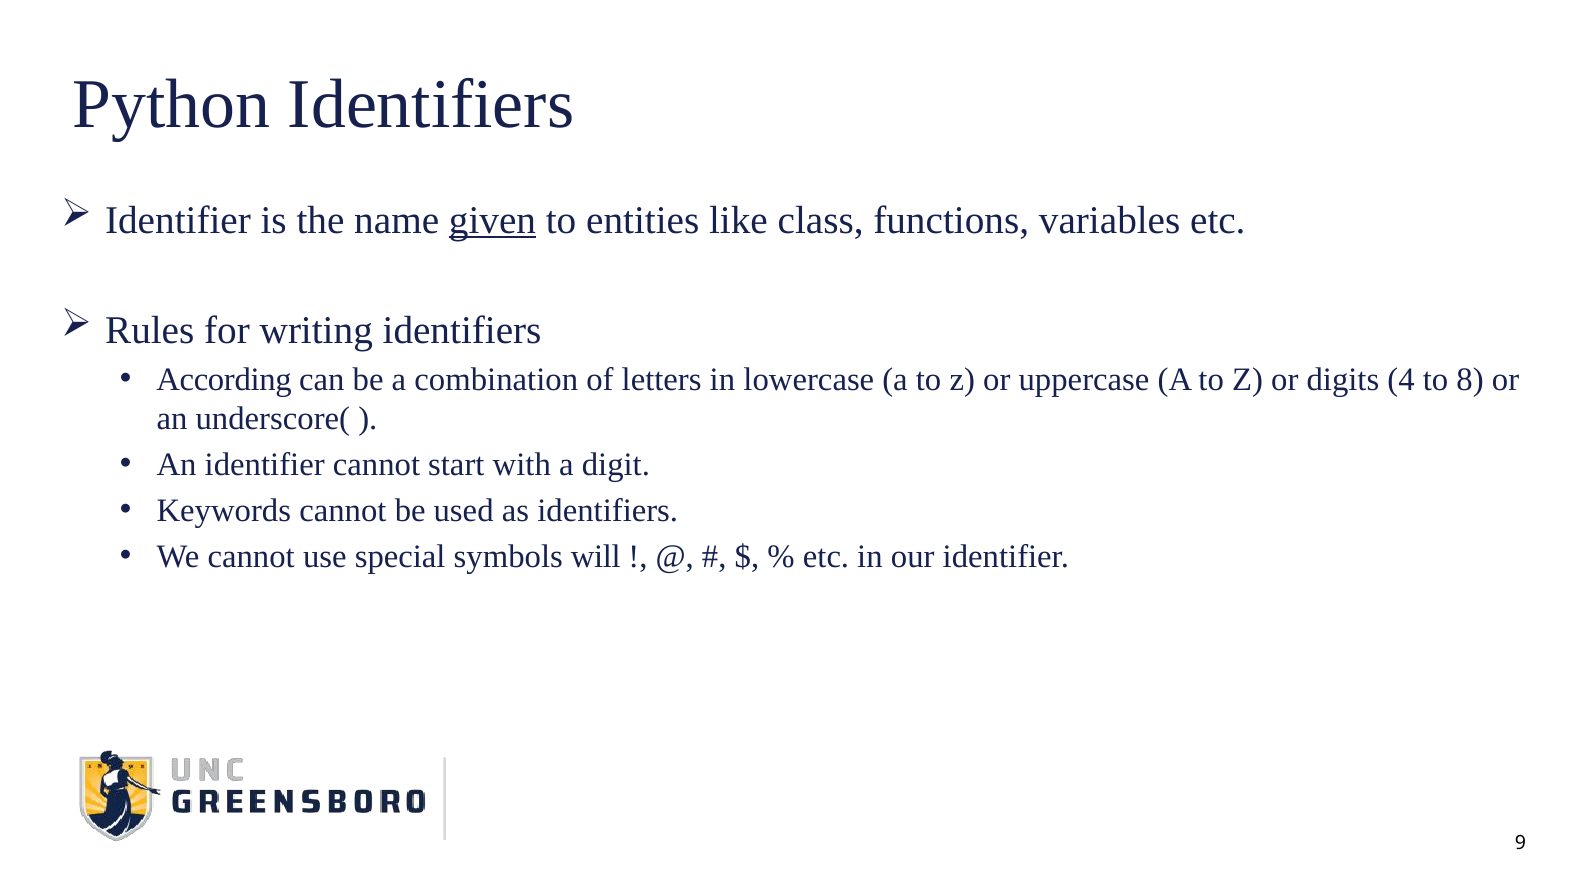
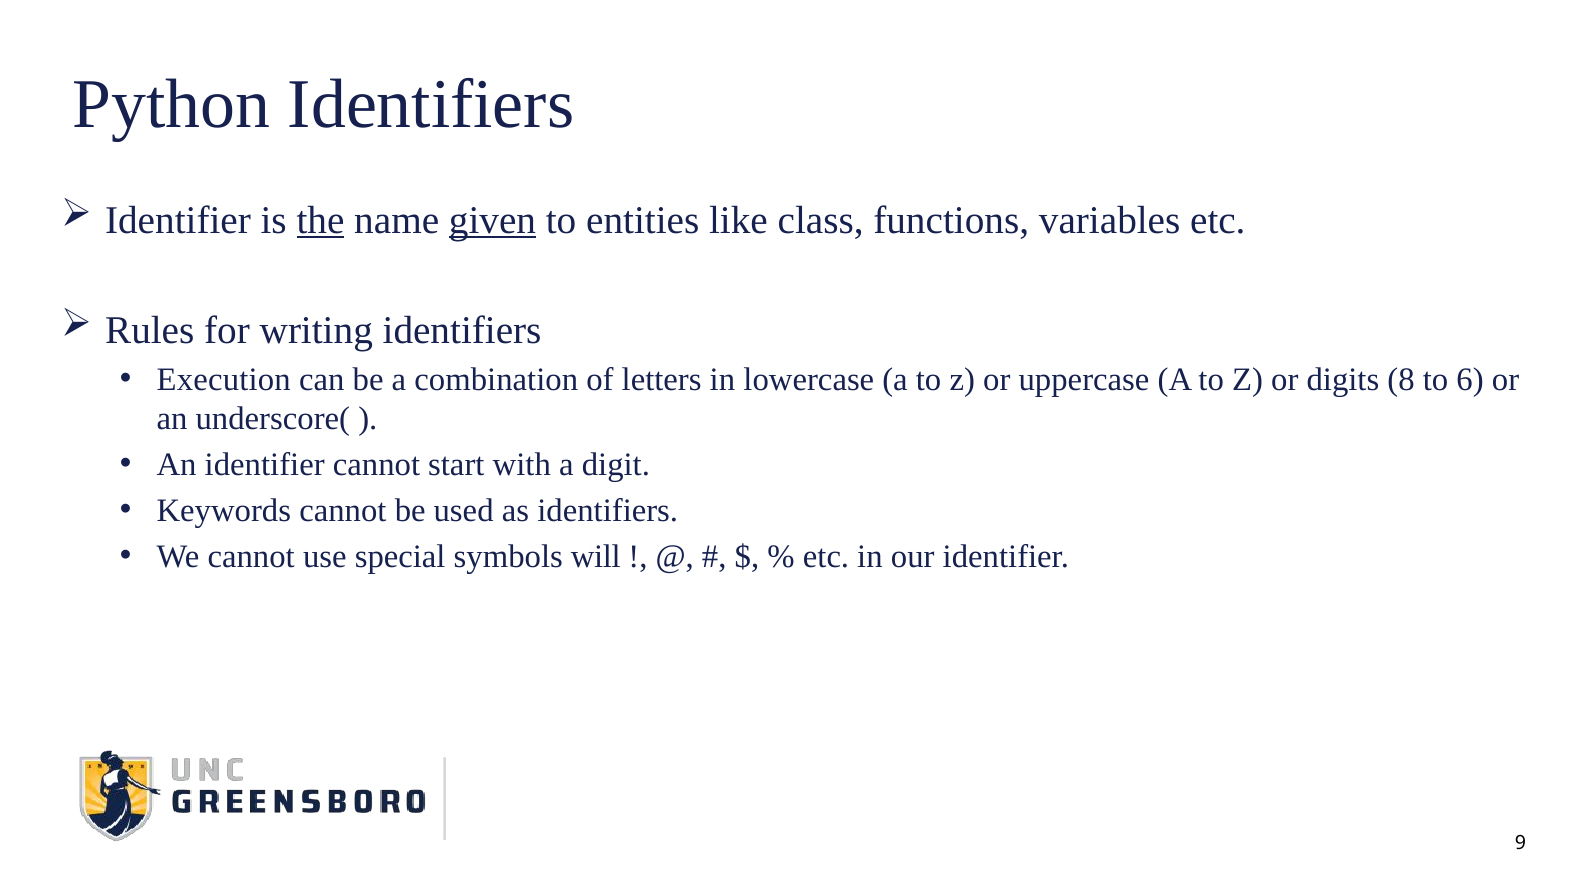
the underline: none -> present
According: According -> Execution
4: 4 -> 8
8: 8 -> 6
